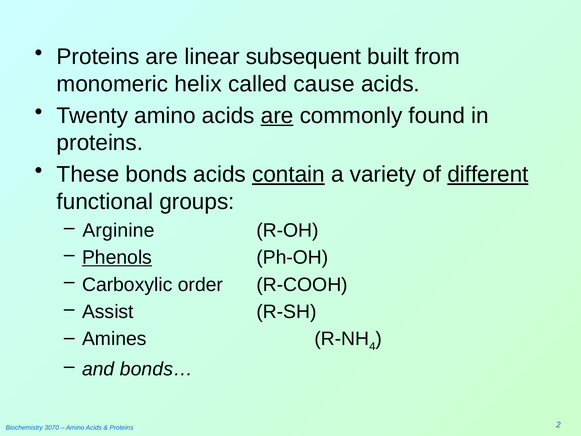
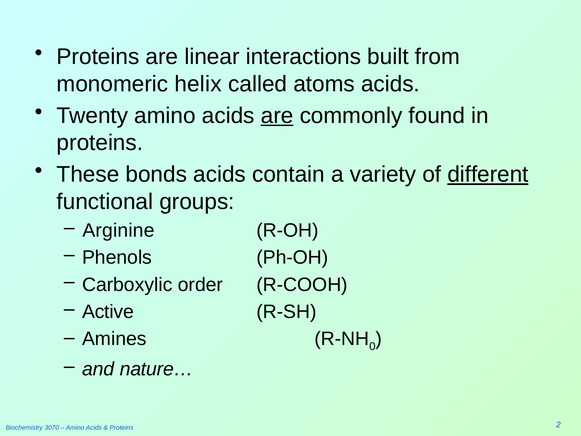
subsequent: subsequent -> interactions
cause: cause -> atoms
contain underline: present -> none
Phenols underline: present -> none
Assist: Assist -> Active
4: 4 -> 0
bonds…: bonds… -> nature…
